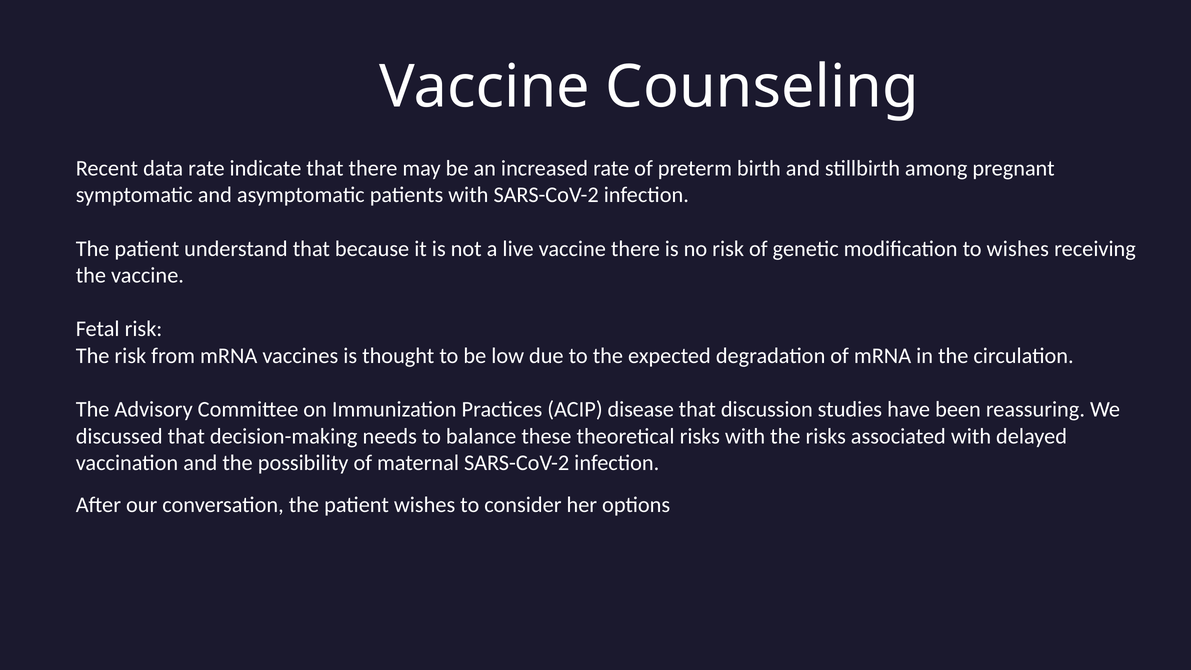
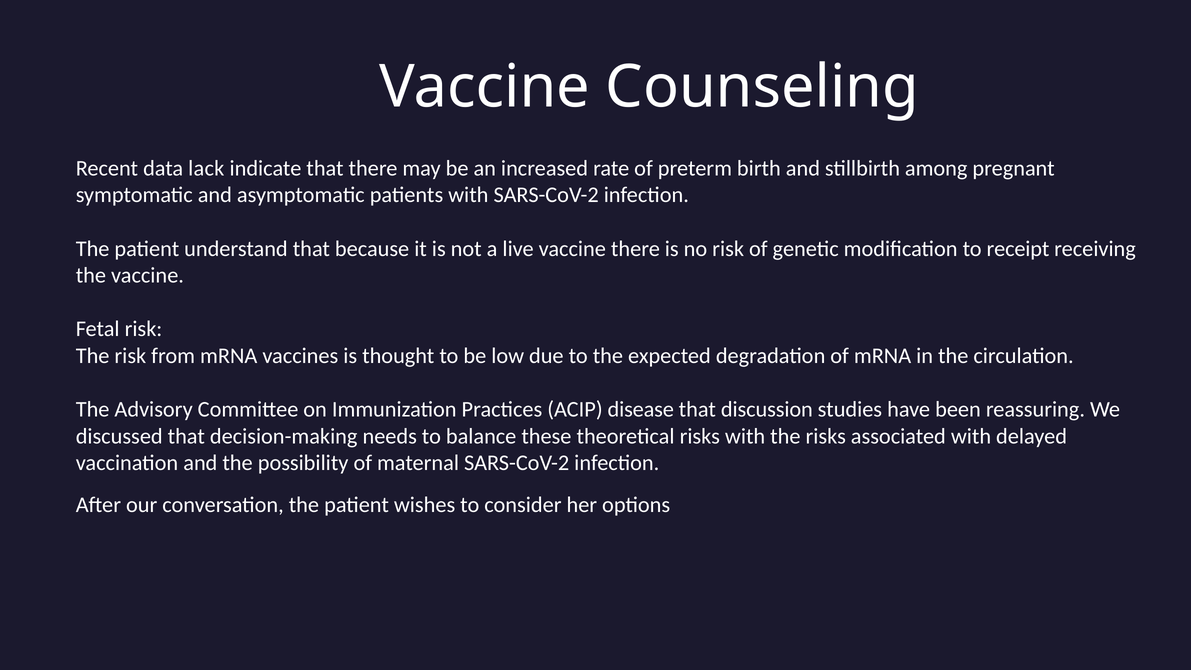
data rate: rate -> lack
to wishes: wishes -> receipt
